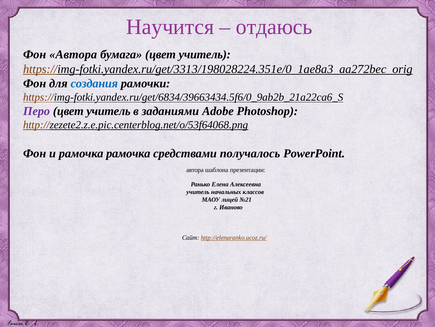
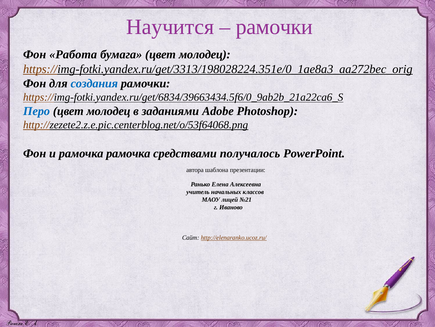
отдаюсь at (274, 27): отдаюсь -> рамочки
Фон Автора: Автора -> Работа
бумага цвет учитель: учитель -> молодец
Перо colour: purple -> blue
учитель at (109, 111): учитель -> молодец
